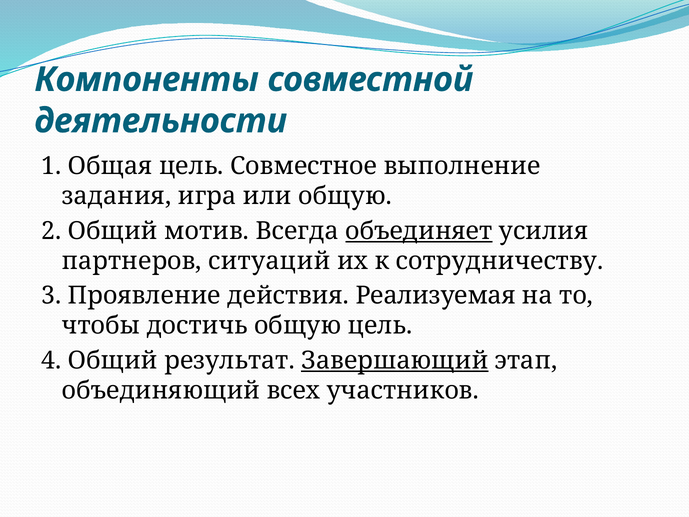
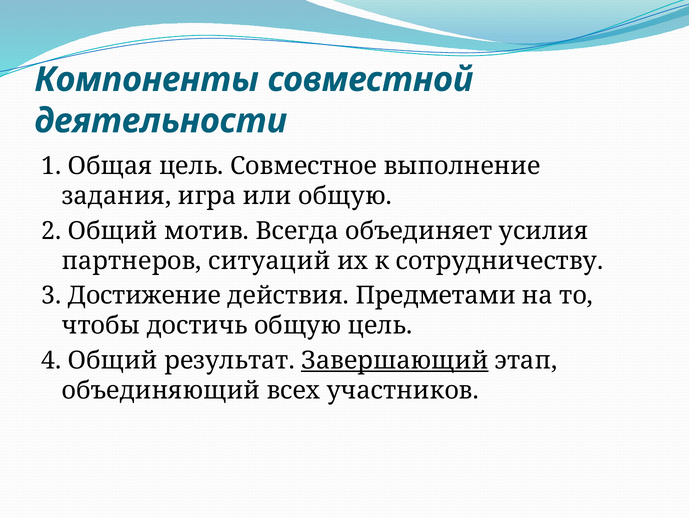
объединяет underline: present -> none
Проявление: Проявление -> Достижение
Реализуемая: Реализуемая -> Предметами
